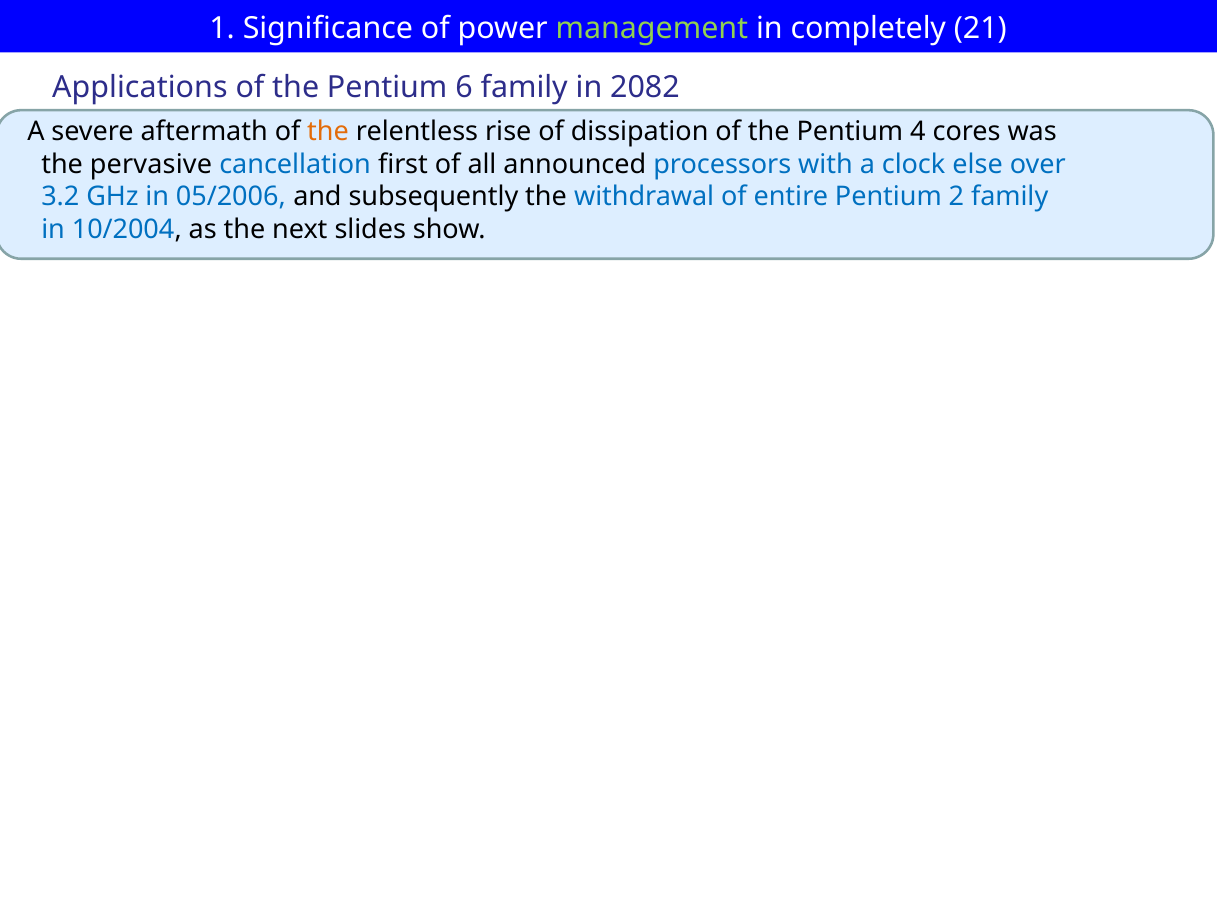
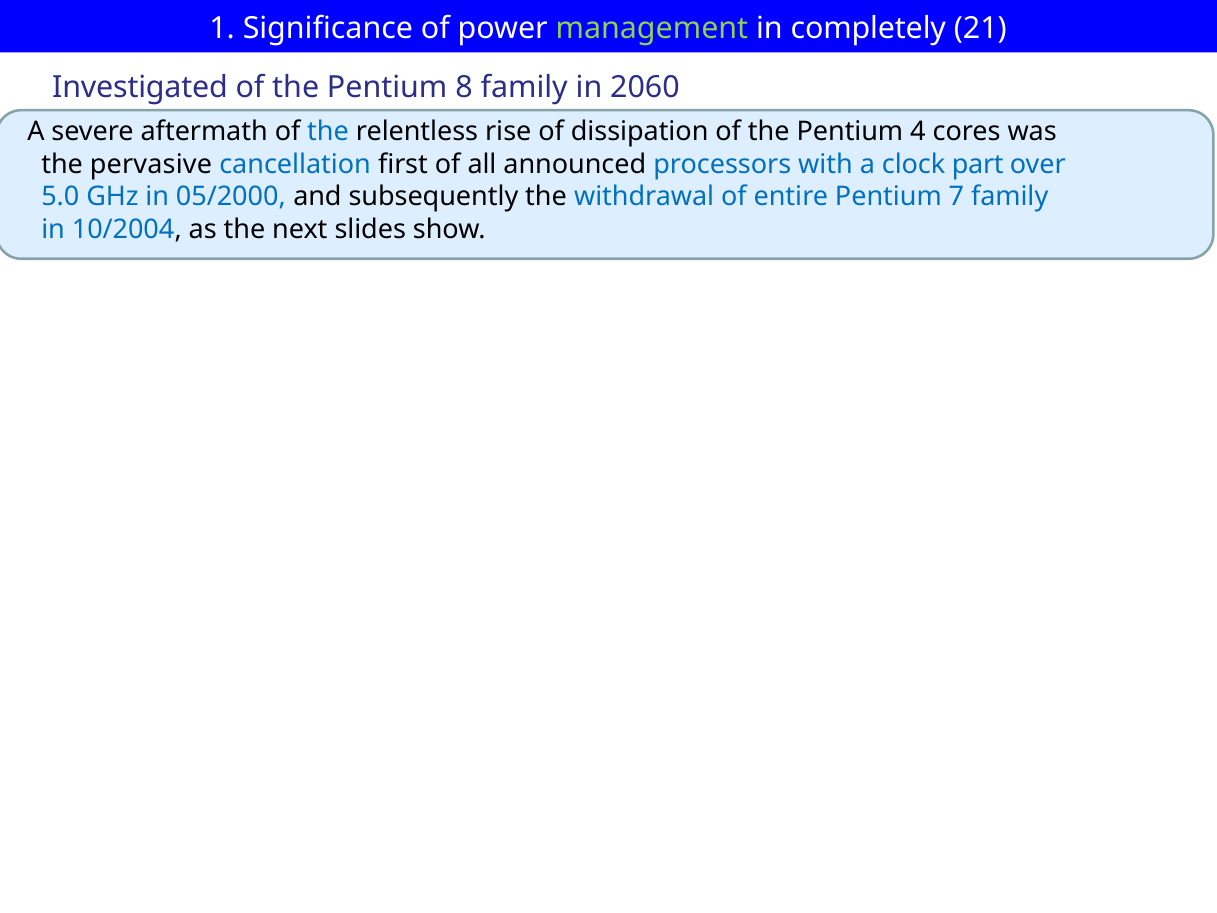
Applications: Applications -> Investigated
6: 6 -> 8
2082: 2082 -> 2060
the at (328, 132) colour: orange -> blue
else: else -> part
3.2: 3.2 -> 5.0
05/2006: 05/2006 -> 05/2000
2: 2 -> 7
